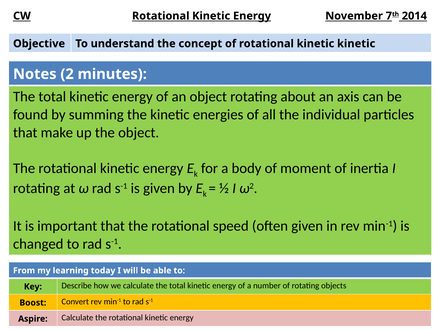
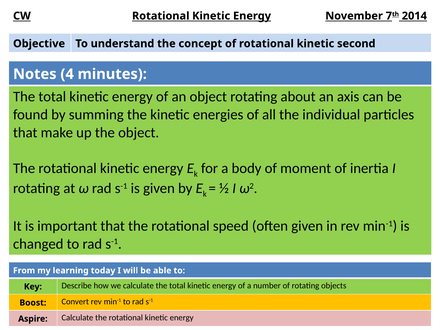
kinetic kinetic: kinetic -> second
2: 2 -> 4
